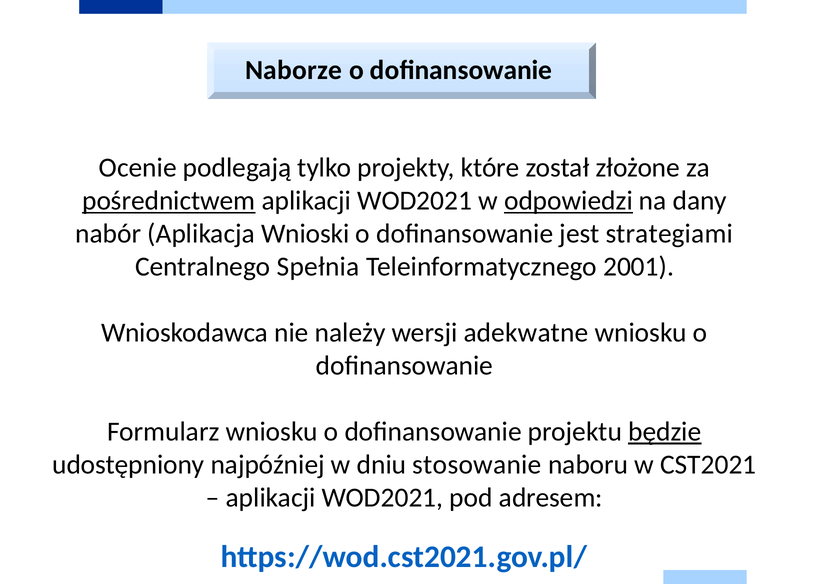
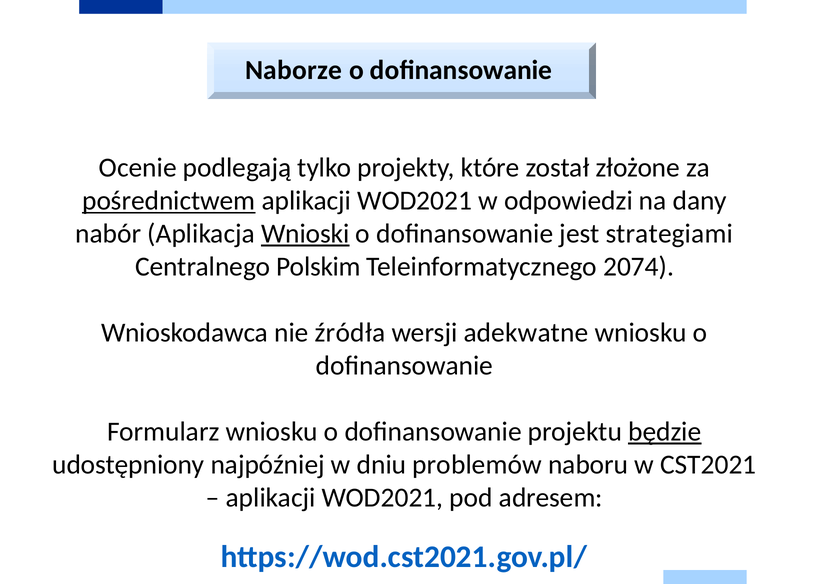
odpowiedzi underline: present -> none
Wnioski underline: none -> present
Spełnia: Spełnia -> Polskim
2001: 2001 -> 2074
należy: należy -> źródła
stosowanie: stosowanie -> problemów
